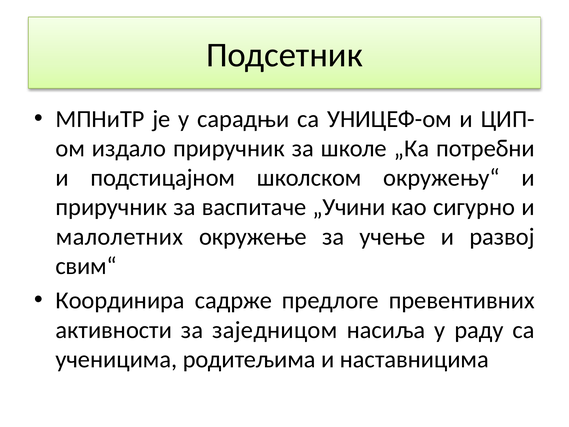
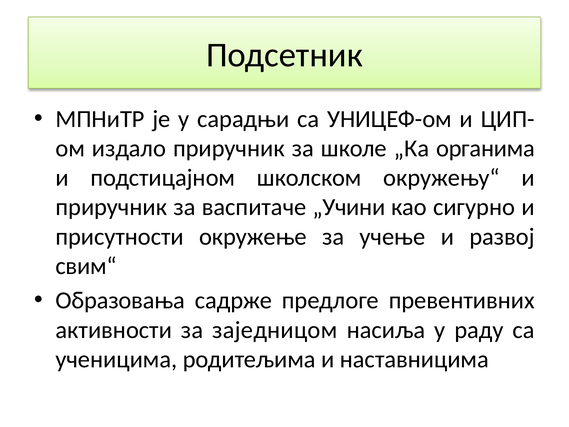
потребни: потребни -> органима
малолетних: малолетних -> присутности
Координира: Координира -> Образовања
